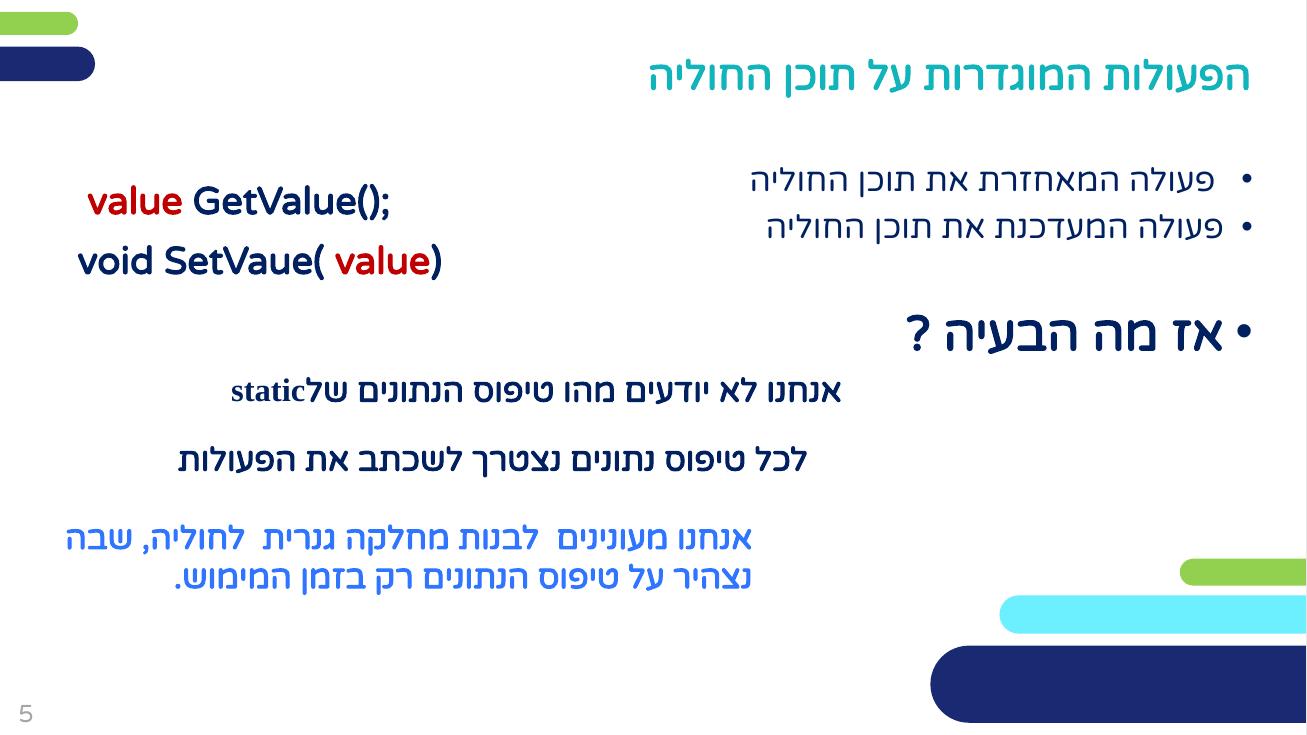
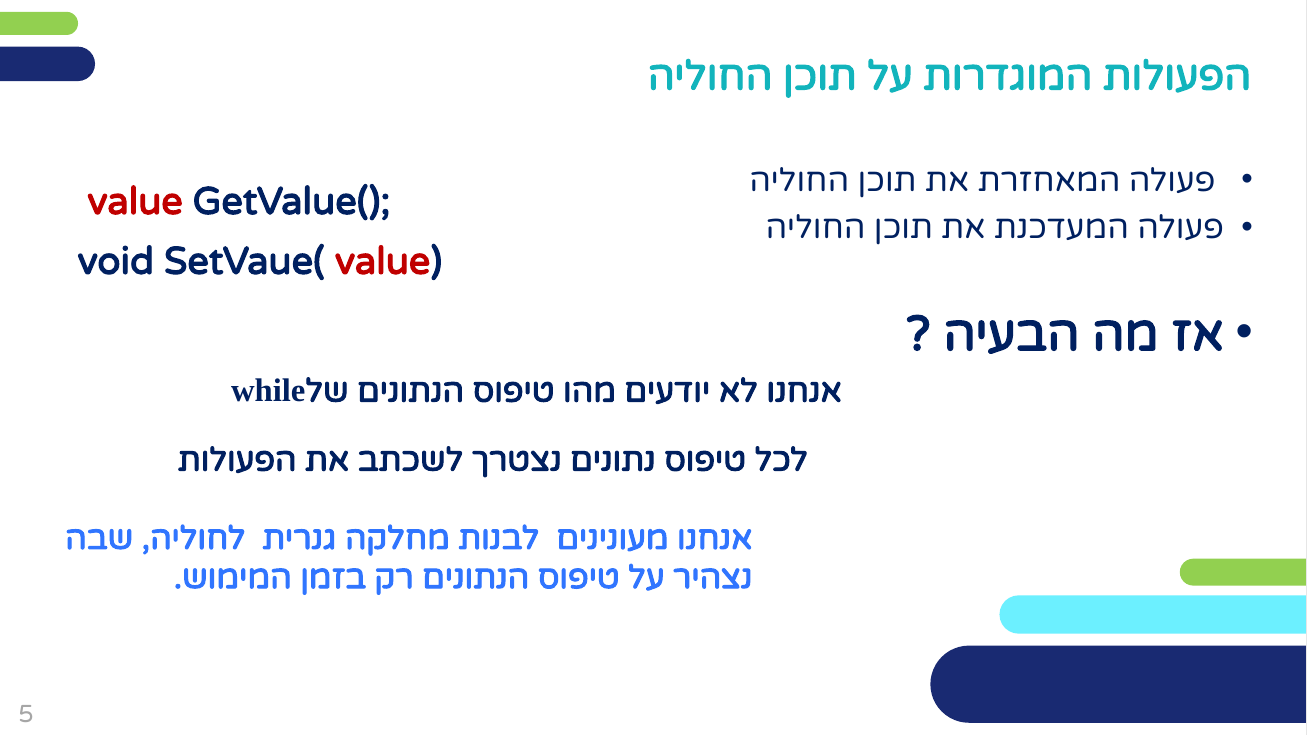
static: static -> while
